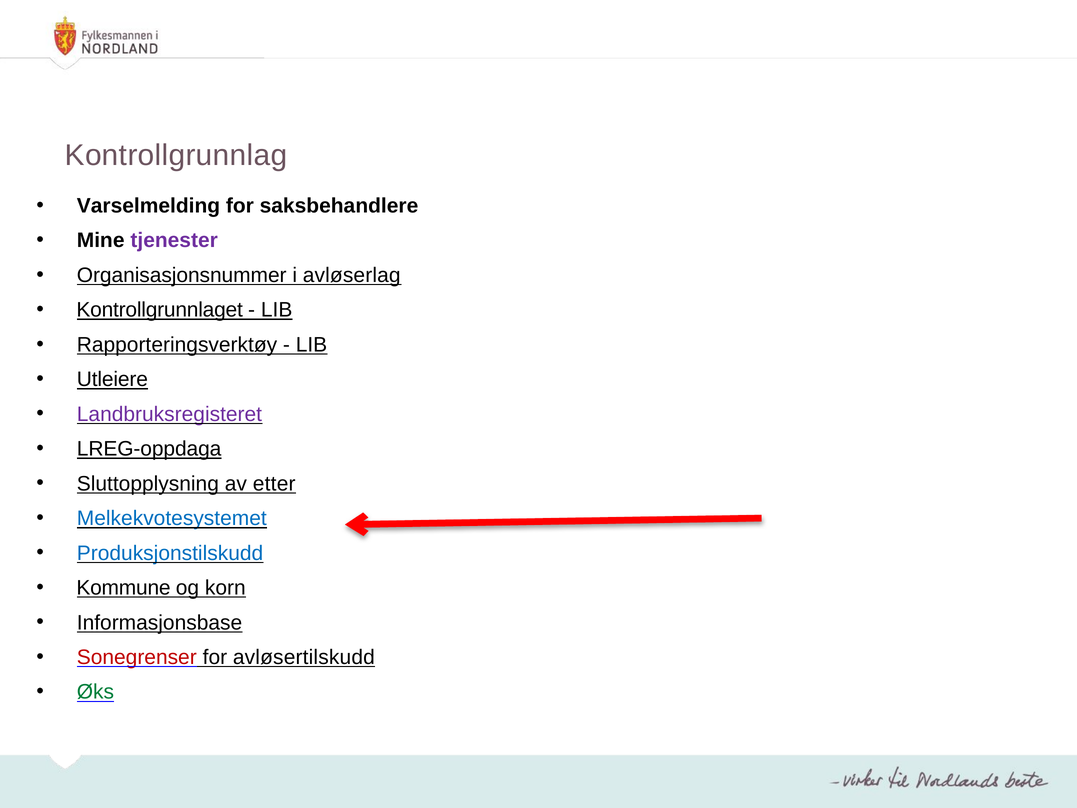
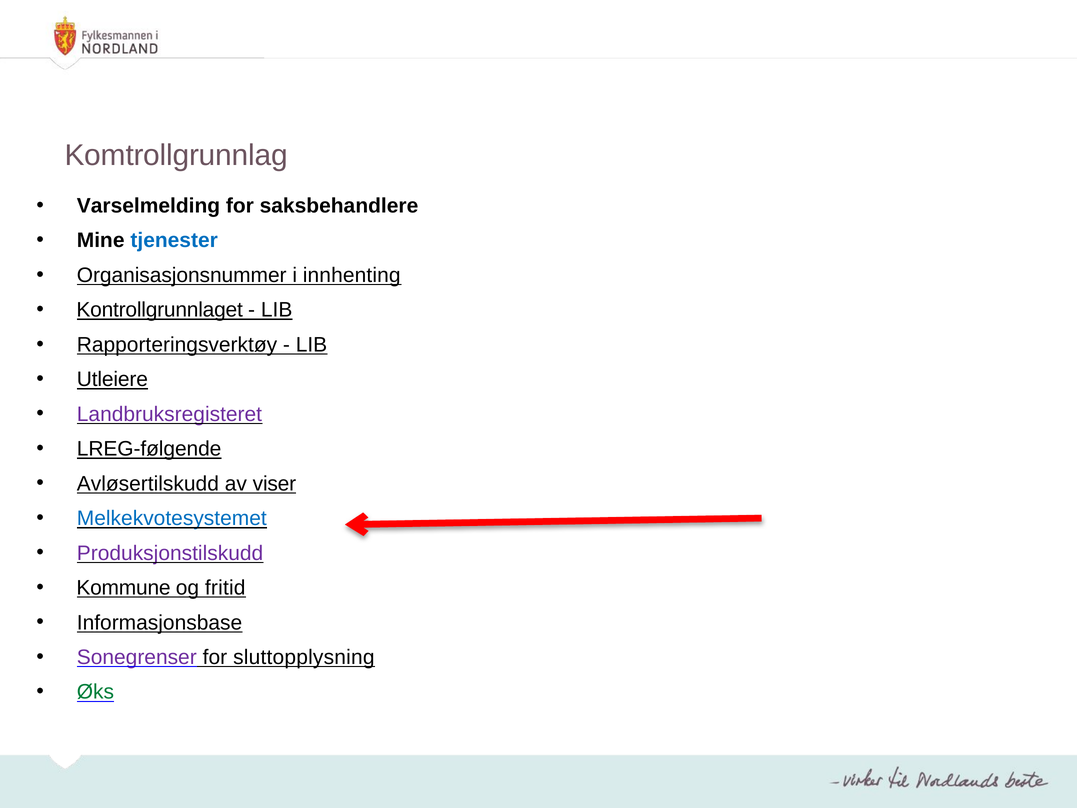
Kontrollgrunnlag: Kontrollgrunnlag -> Komtrollgrunnlag
tjenester colour: purple -> blue
avløserlag: avløserlag -> innhenting
LREG-oppdaga: LREG-oppdaga -> LREG-følgende
Sluttopplysning: Sluttopplysning -> Avløsertilskudd
etter: etter -> viser
Produksjonstilskudd colour: blue -> purple
korn: korn -> fritid
Sonegrenser colour: red -> purple
avløsertilskudd: avløsertilskudd -> sluttopplysning
